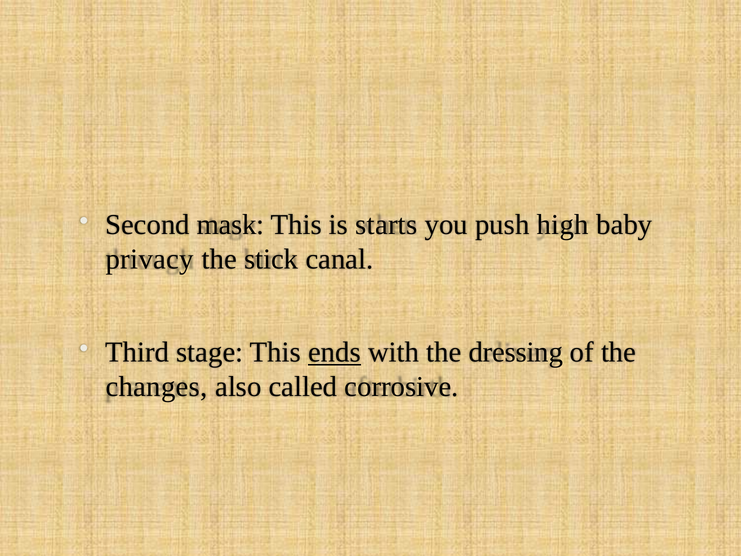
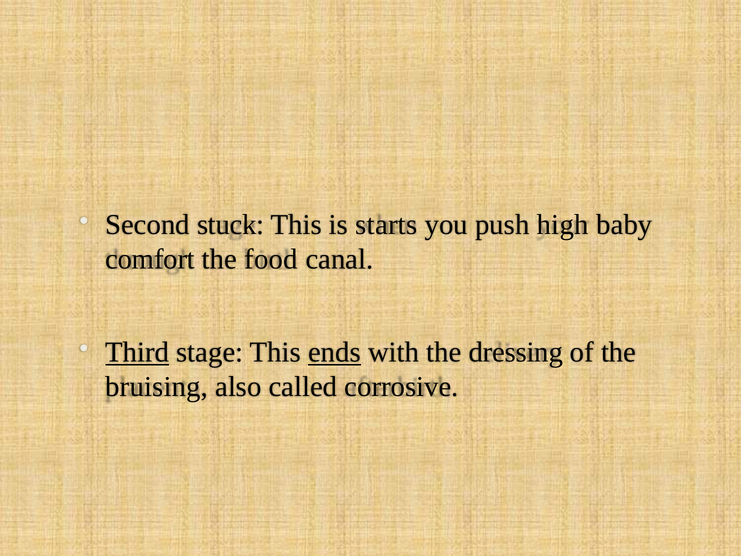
mask: mask -> stuck
privacy: privacy -> comfort
stick: stick -> food
Third underline: none -> present
changes: changes -> bruising
